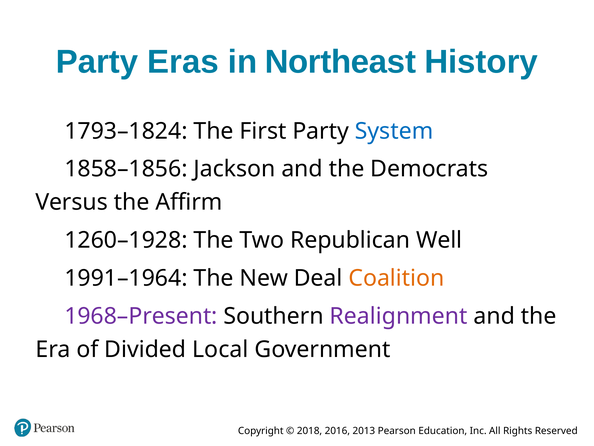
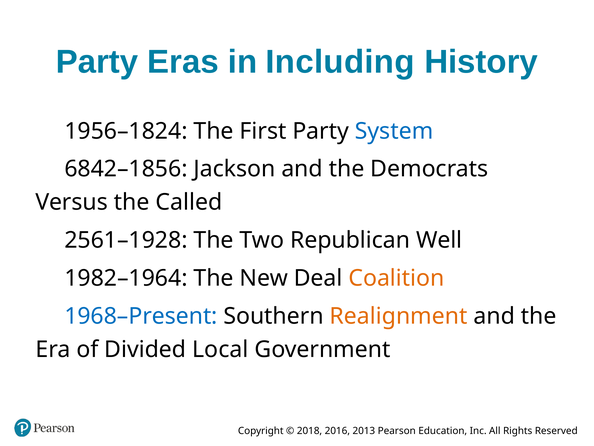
Northeast: Northeast -> Including
1793–1824: 1793–1824 -> 1956–1824
1858–1856: 1858–1856 -> 6842–1856
Affirm: Affirm -> Called
1260–1928: 1260–1928 -> 2561–1928
1991–1964: 1991–1964 -> 1982–1964
1968–Present colour: purple -> blue
Realignment colour: purple -> orange
